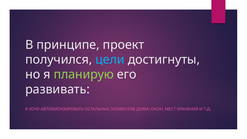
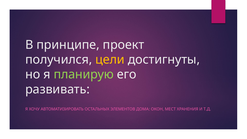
цели colour: light blue -> yellow
